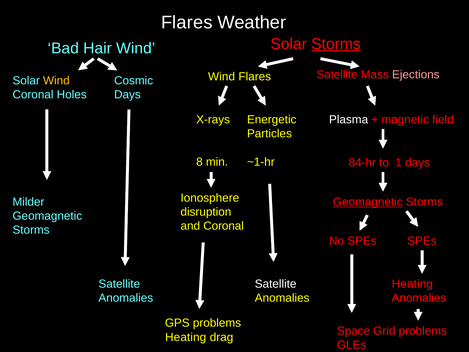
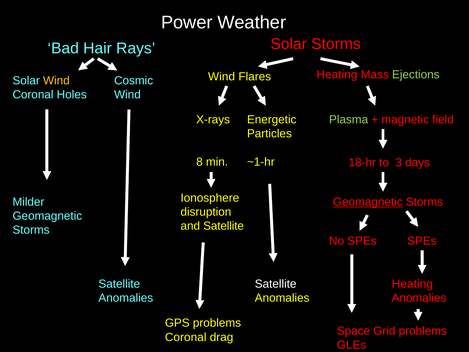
Flares at (187, 22): Flares -> Power
Storms at (336, 44) underline: present -> none
Hair Wind: Wind -> Rays
Flares Satellite: Satellite -> Heating
Ejections colour: pink -> light green
Days at (127, 95): Days -> Wind
Plasma colour: white -> light green
84-hr: 84-hr -> 18-hr
1: 1 -> 3
and Coronal: Coronal -> Satellite
Heating at (186, 337): Heating -> Coronal
